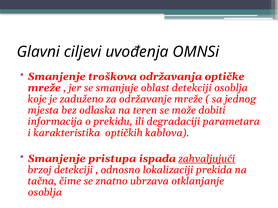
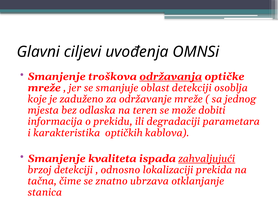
održavanja underline: none -> present
pristupa: pristupa -> kvaliteta
osoblja at (45, 193): osoblja -> stanica
